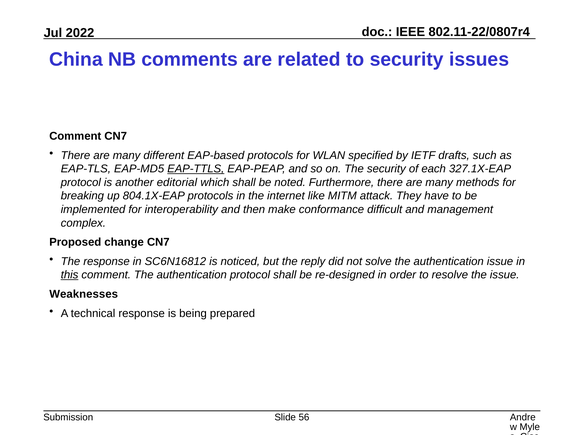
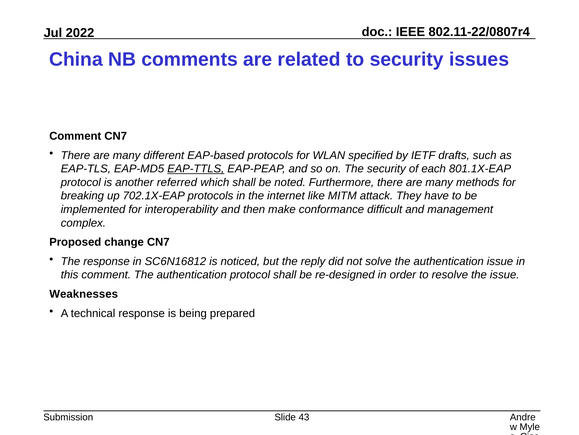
327.1X-EAP: 327.1X-EAP -> 801.1X-EAP
editorial: editorial -> referred
804.1X-EAP: 804.1X-EAP -> 702.1X-EAP
this underline: present -> none
56: 56 -> 43
